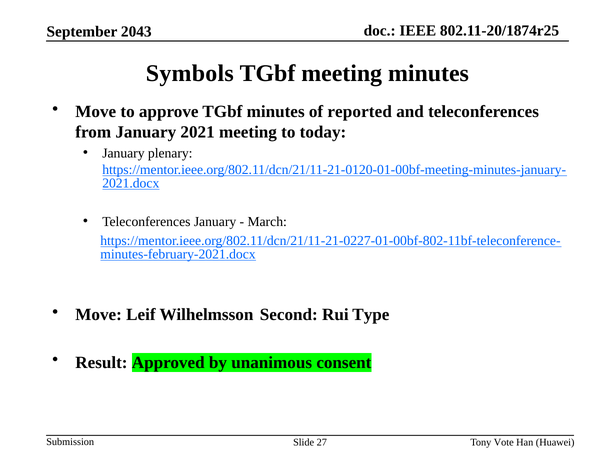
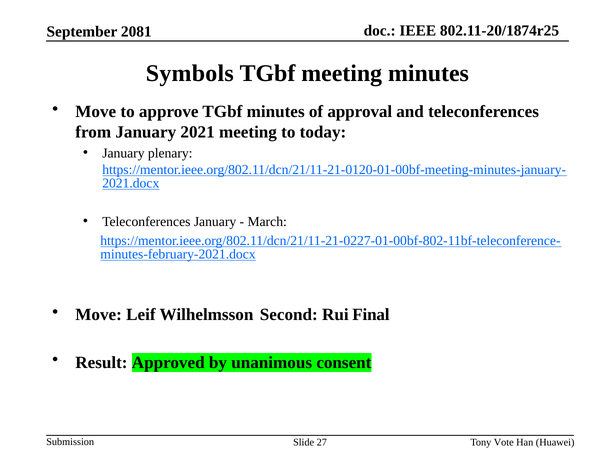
2043: 2043 -> 2081
reported: reported -> approval
Type: Type -> Final
